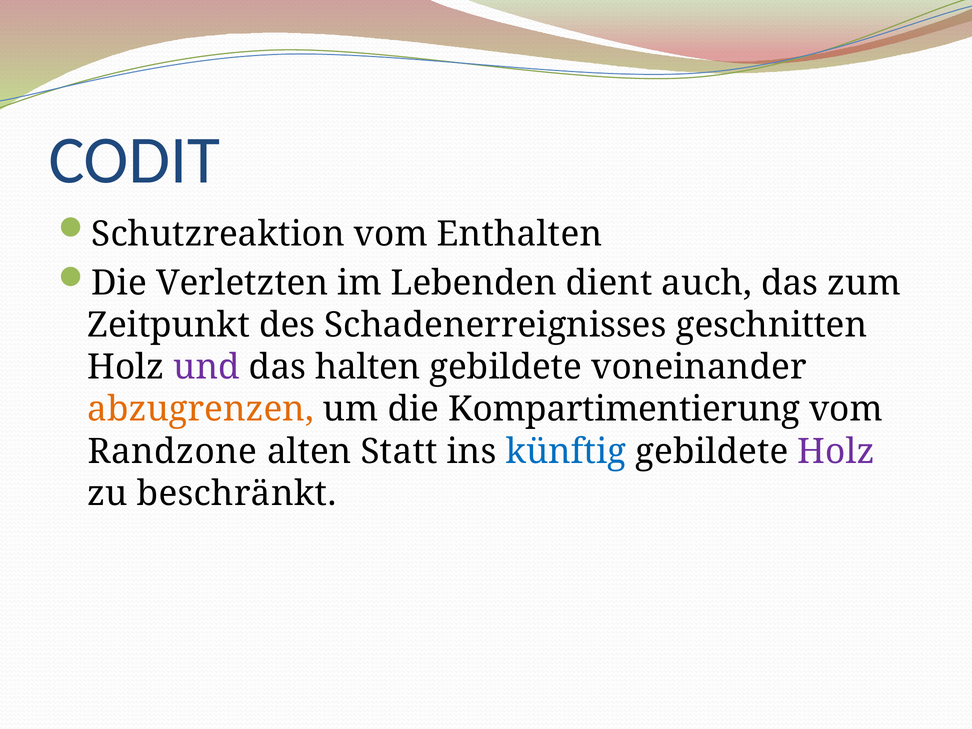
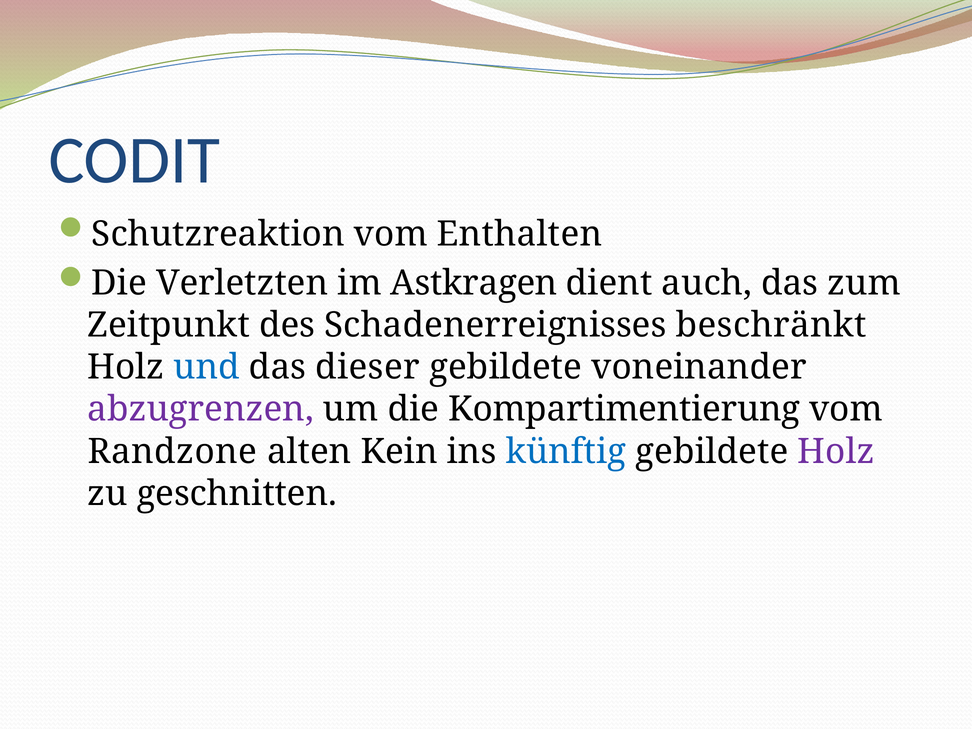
Lebenden: Lebenden -> Astkragen
geschnitten: geschnitten -> beschränkt
und colour: purple -> blue
halten: halten -> dieser
abzugrenzen colour: orange -> purple
Statt: Statt -> Kein
beschränkt: beschränkt -> geschnitten
